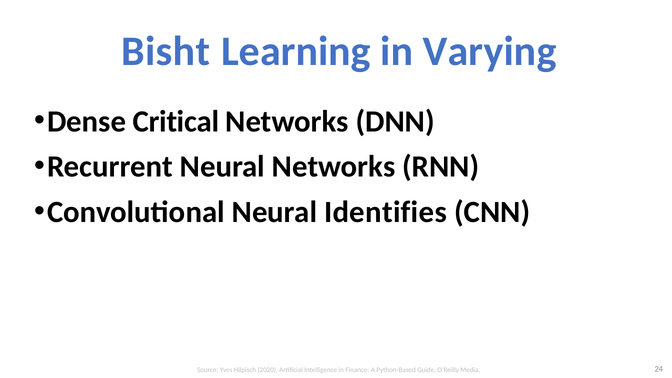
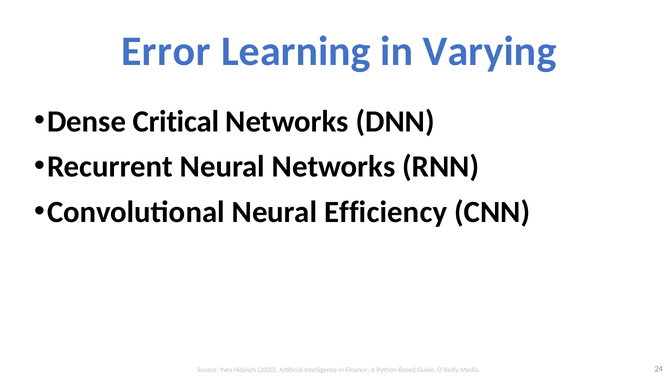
Bisht: Bisht -> Error
Identifies: Identifies -> Efficiency
